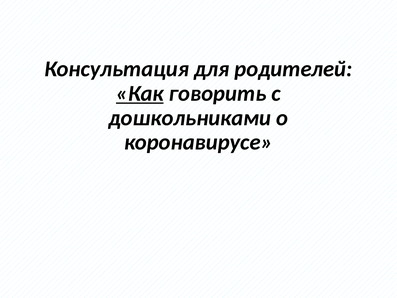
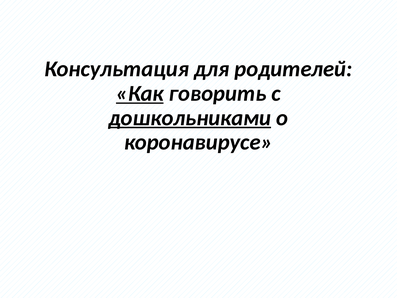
дошкольниками underline: none -> present
